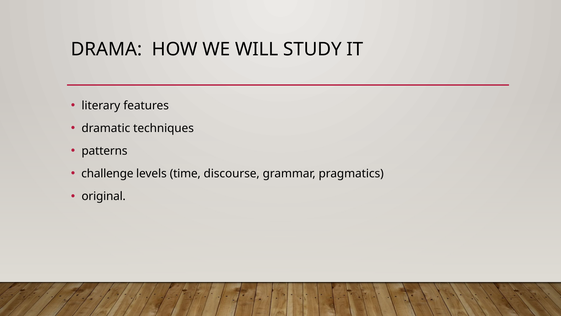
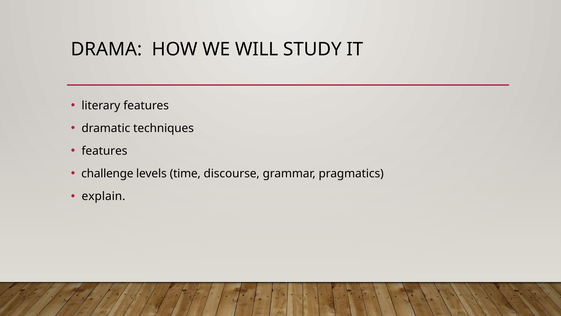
patterns at (105, 151): patterns -> features
original: original -> explain
